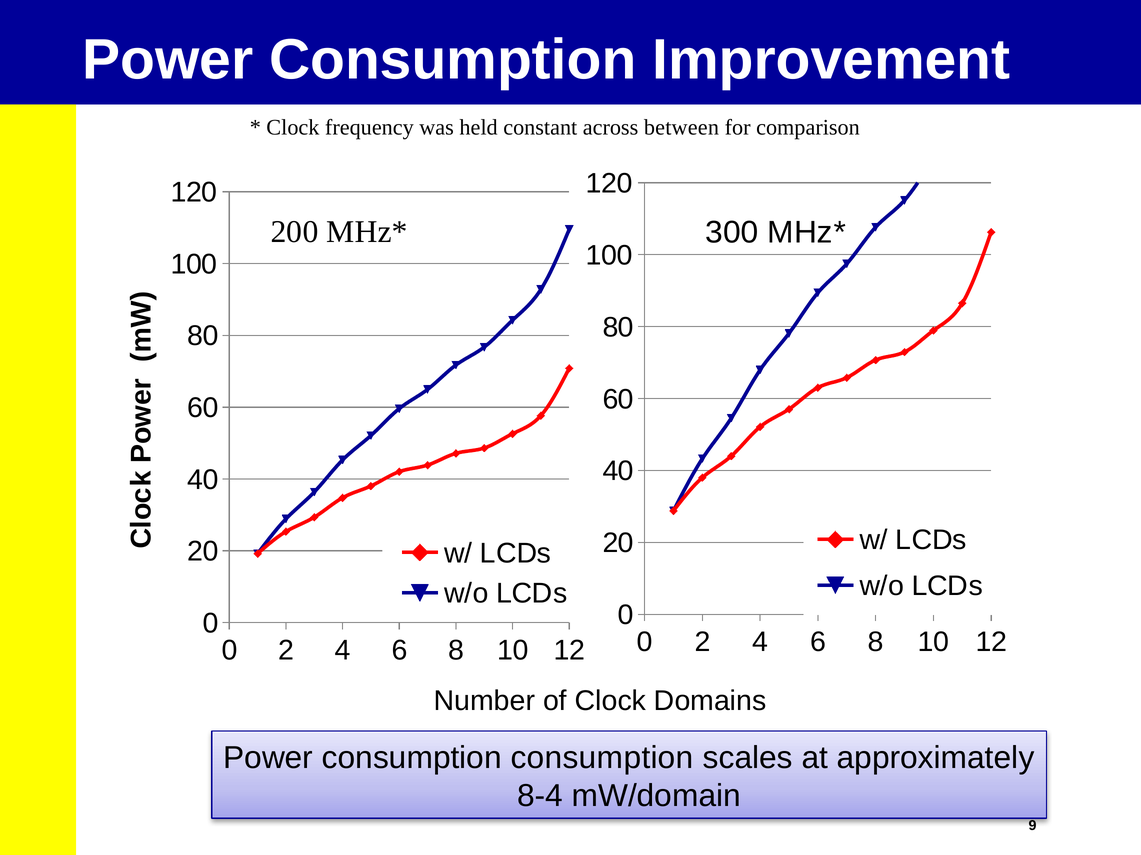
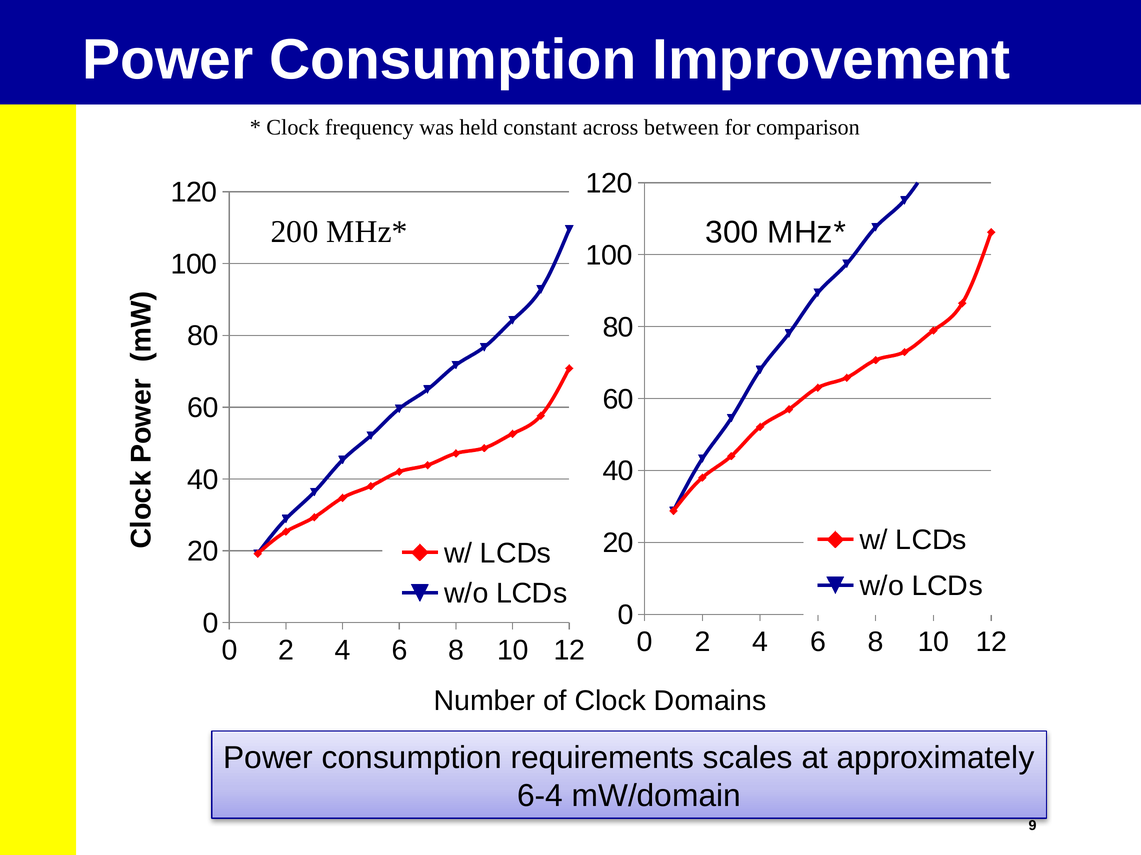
consumption consumption: consumption -> requirements
8-4: 8-4 -> 6-4
